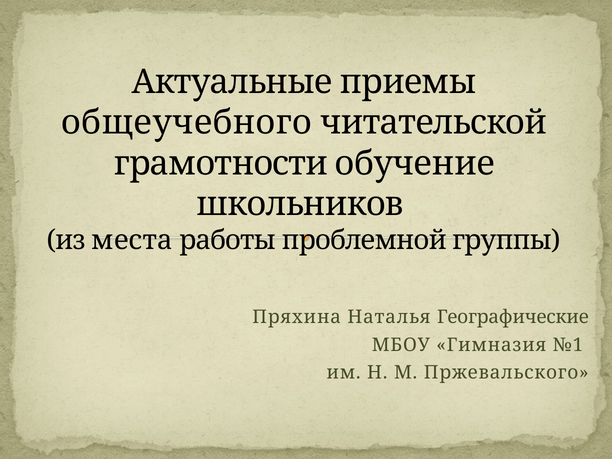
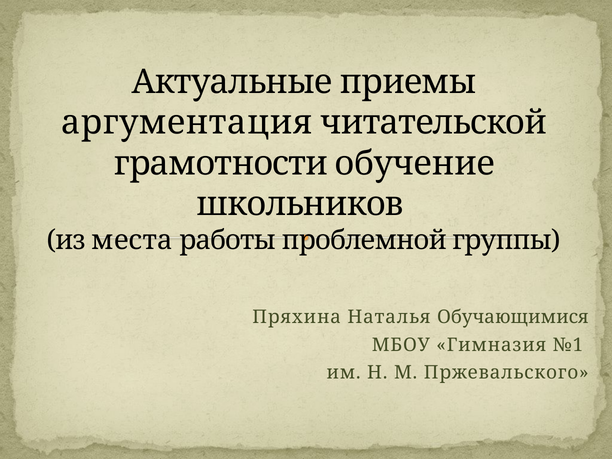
общеучебного: общеучебного -> аргументация
Географические: Географические -> Обучающимися
